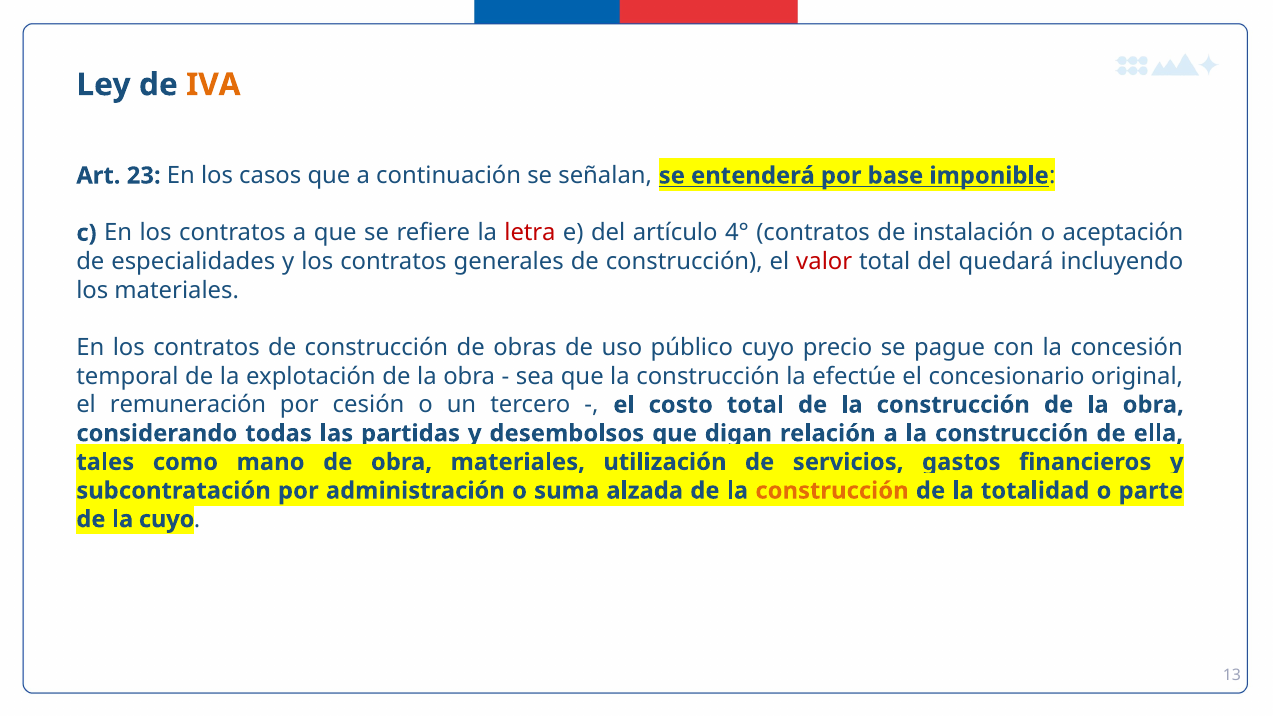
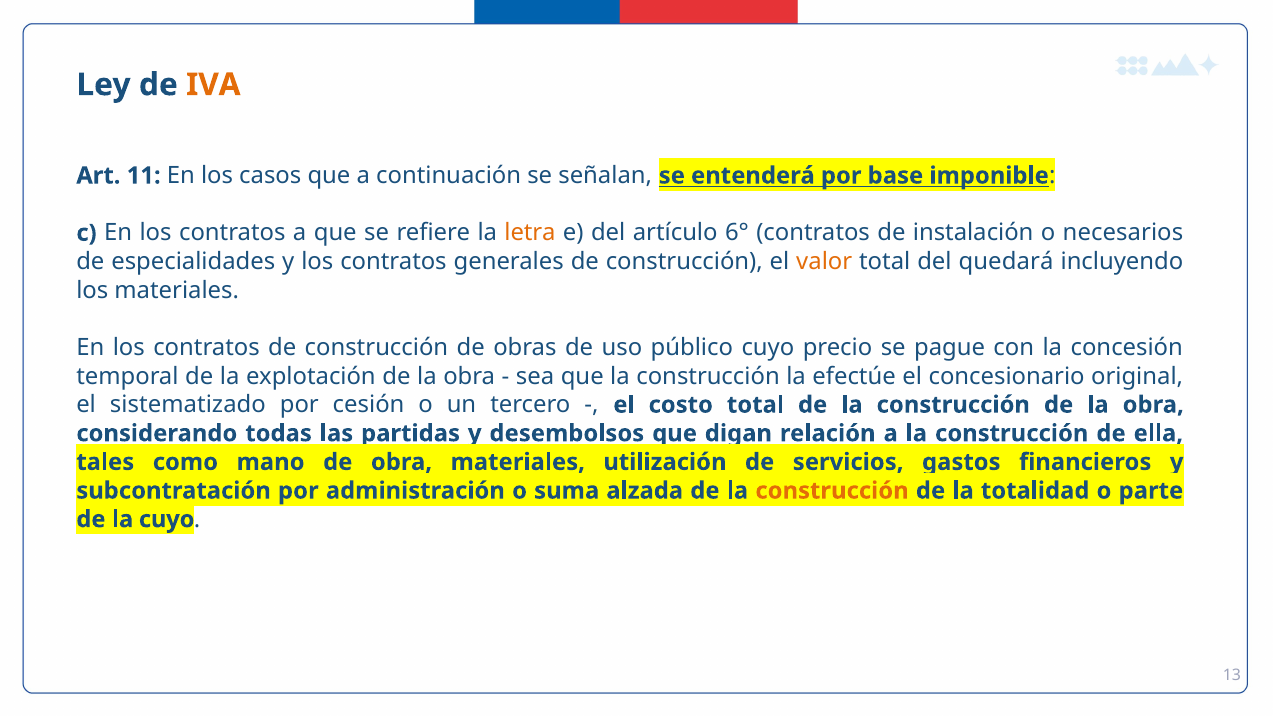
23: 23 -> 11
letra colour: red -> orange
4°: 4° -> 6°
aceptación: aceptación -> necesarios
valor colour: red -> orange
remuneración: remuneración -> sistematizado
